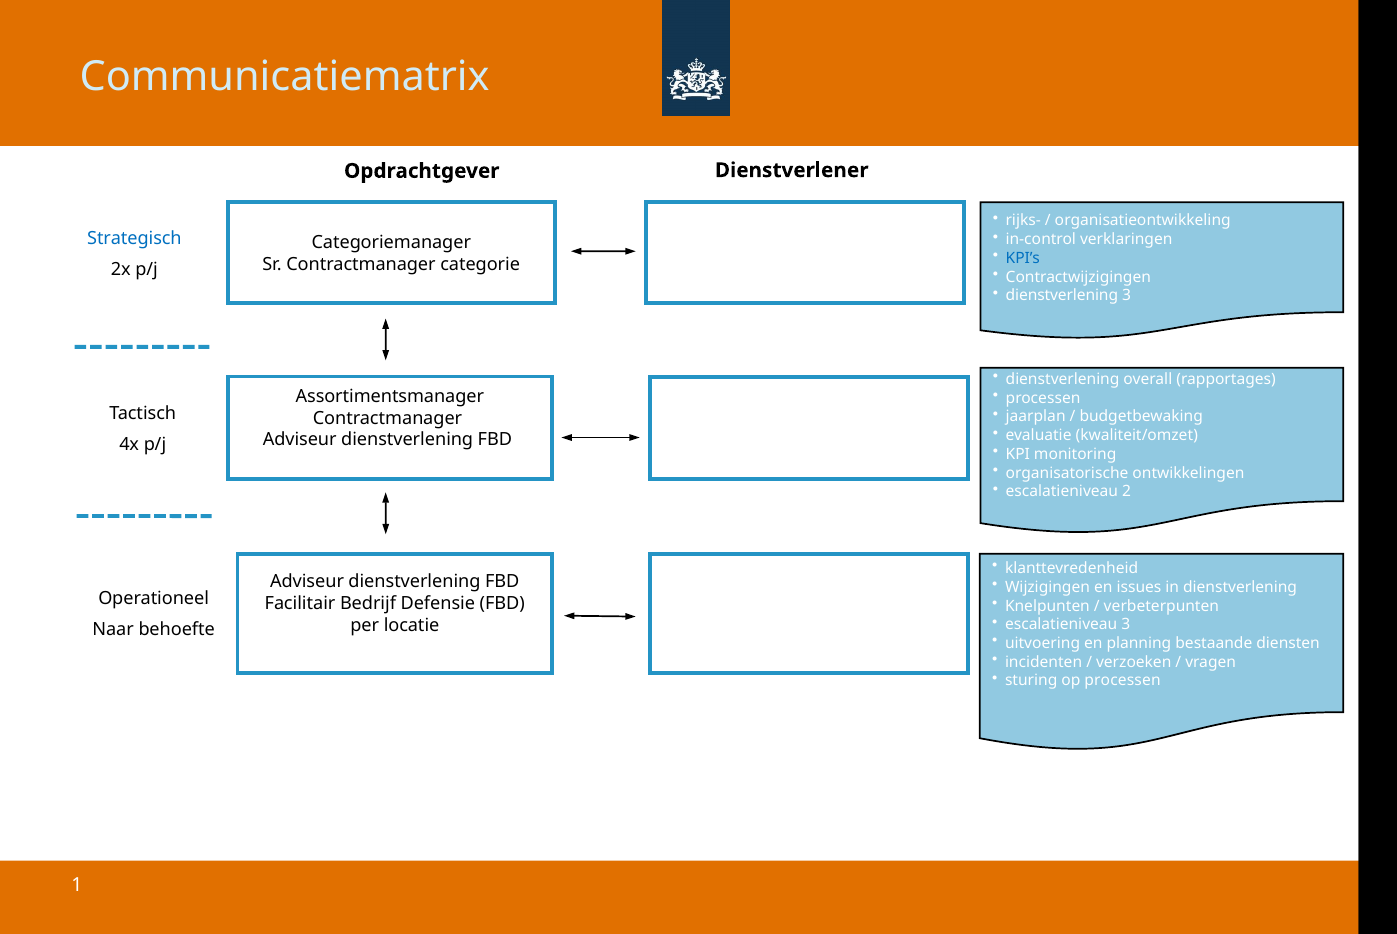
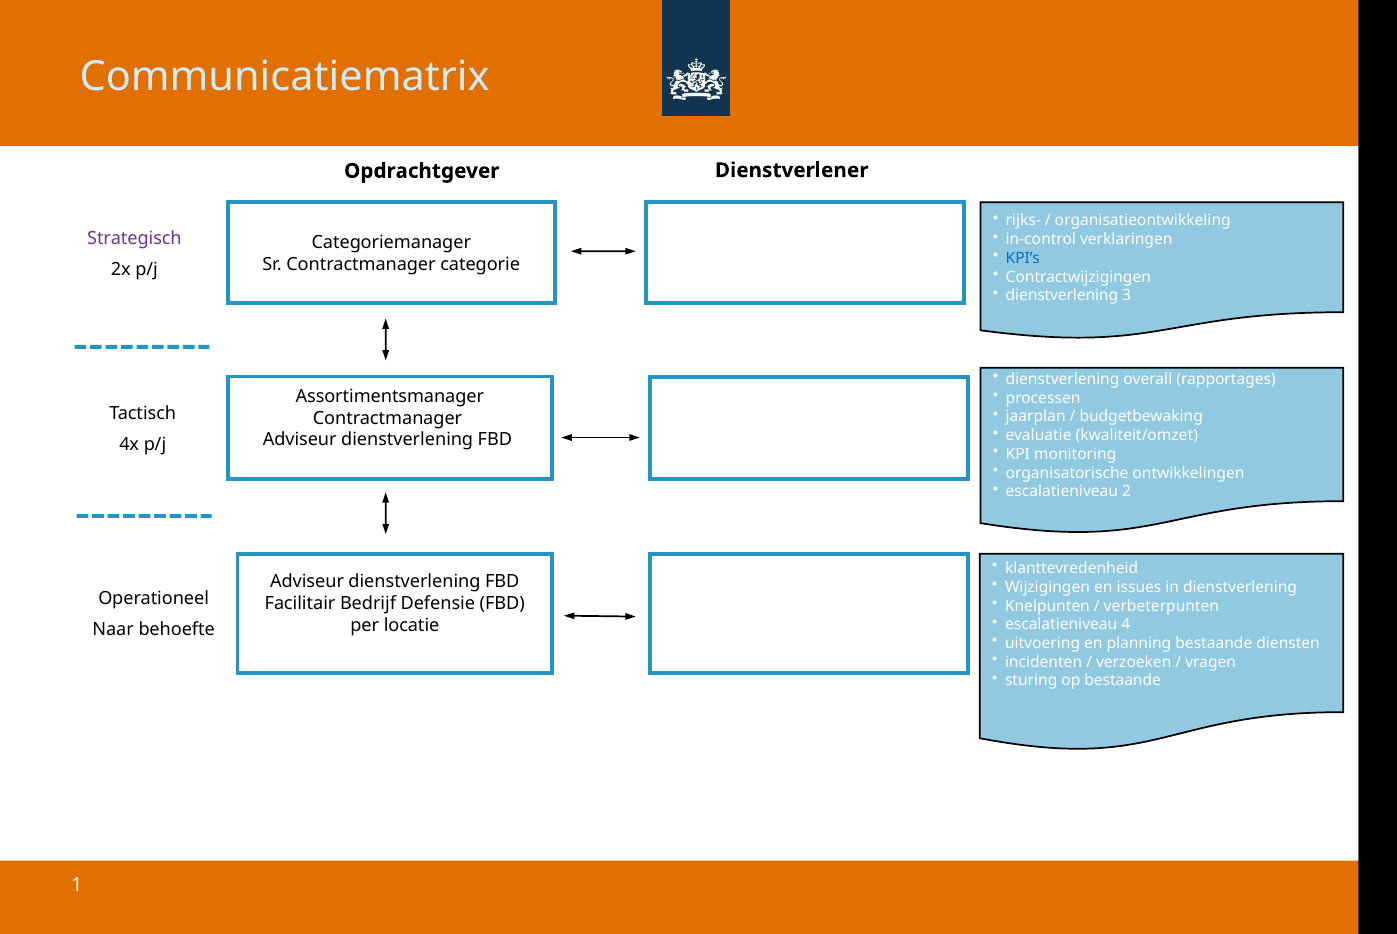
Strategisch colour: blue -> purple
escalatieniveau 3: 3 -> 4
op processen: processen -> bestaande
